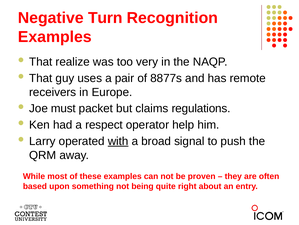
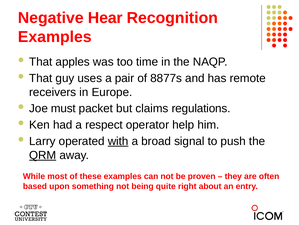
Turn: Turn -> Hear
realize: realize -> apples
very: very -> time
QRM underline: none -> present
